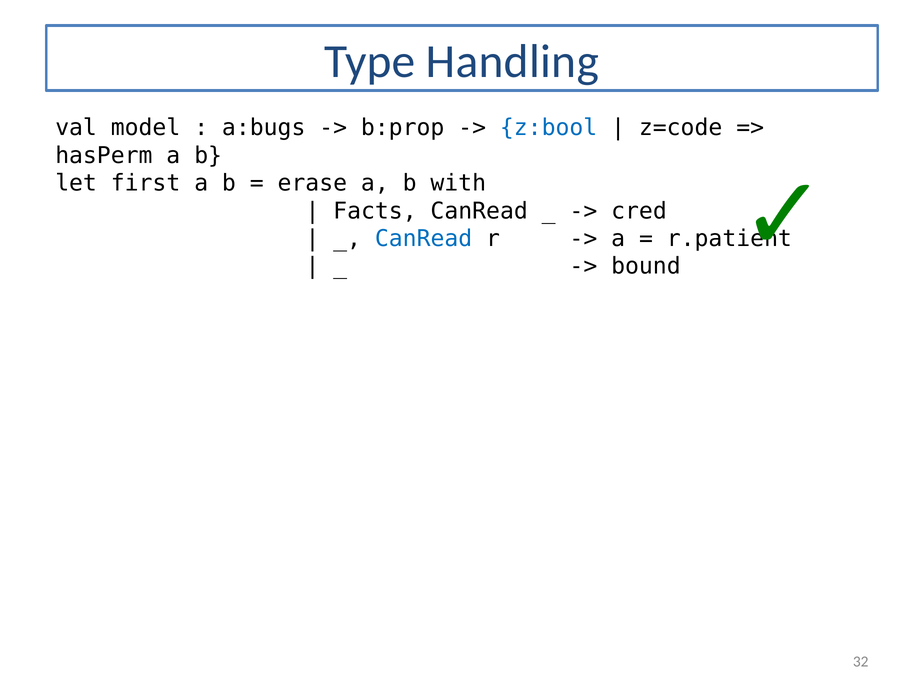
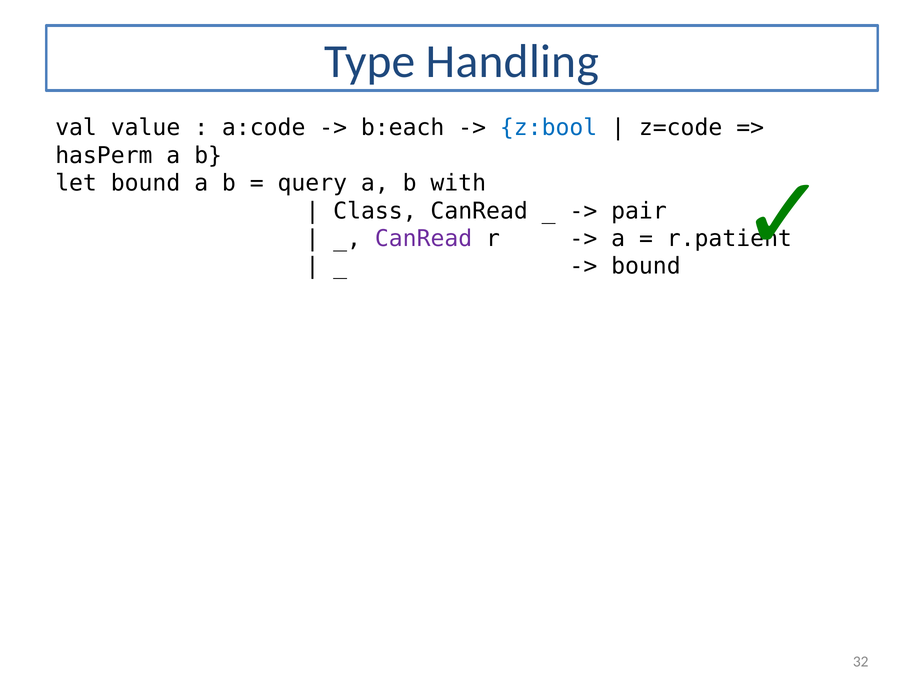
model: model -> value
a:bugs: a:bugs -> a:code
b:prop: b:prop -> b:each
let first: first -> bound
erase: erase -> query
Facts: Facts -> Class
cred: cred -> pair
CanRead at (424, 239) colour: blue -> purple
